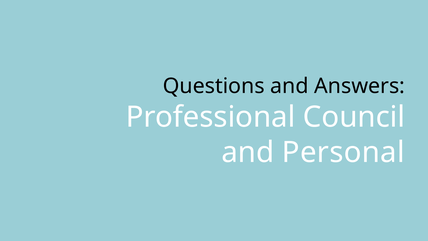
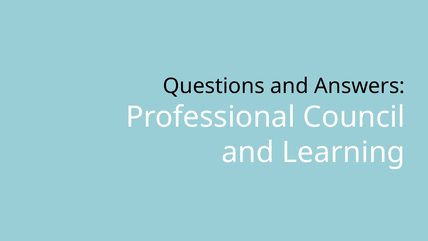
Personal: Personal -> Learning
